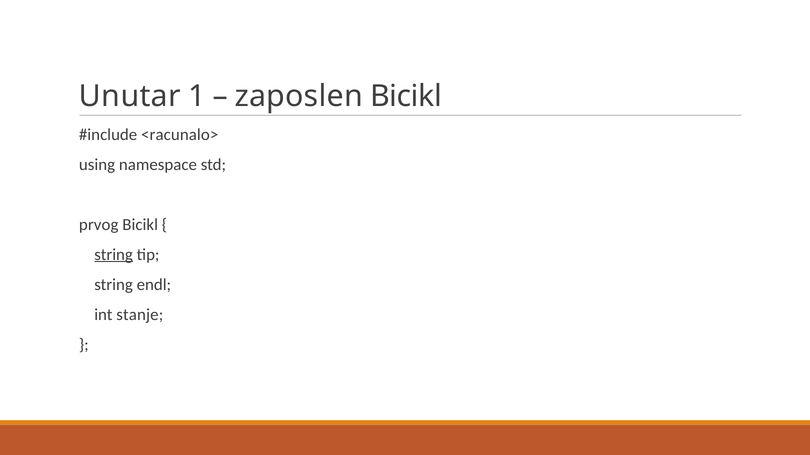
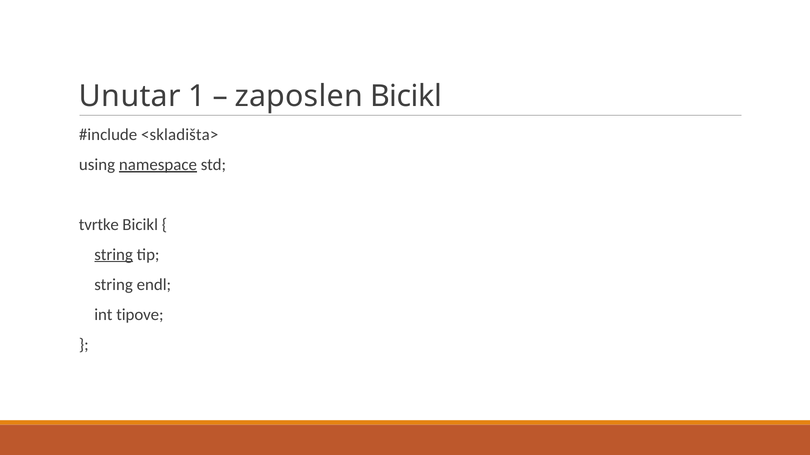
<racunalo>: <racunalo> -> <skladišta>
namespace underline: none -> present
prvog: prvog -> tvrtke
stanje: stanje -> tipove
